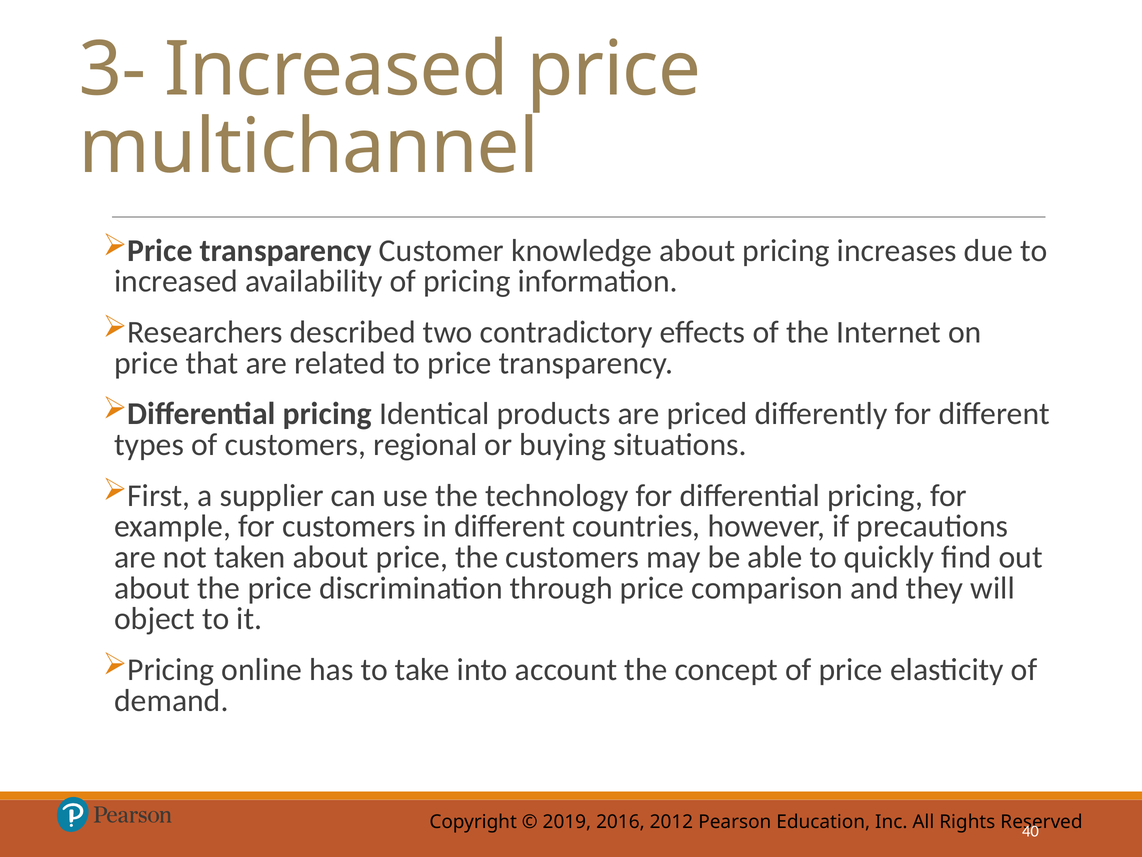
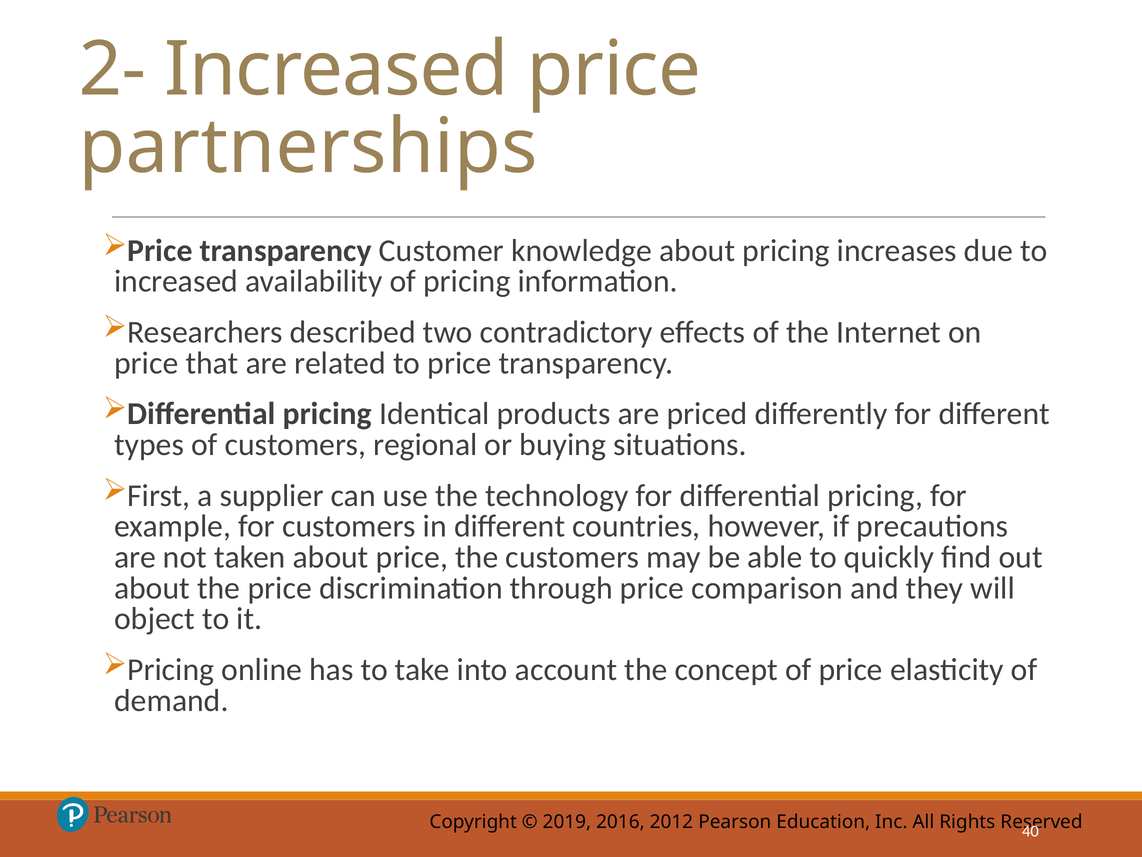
3-: 3- -> 2-
multichannel: multichannel -> partnerships
